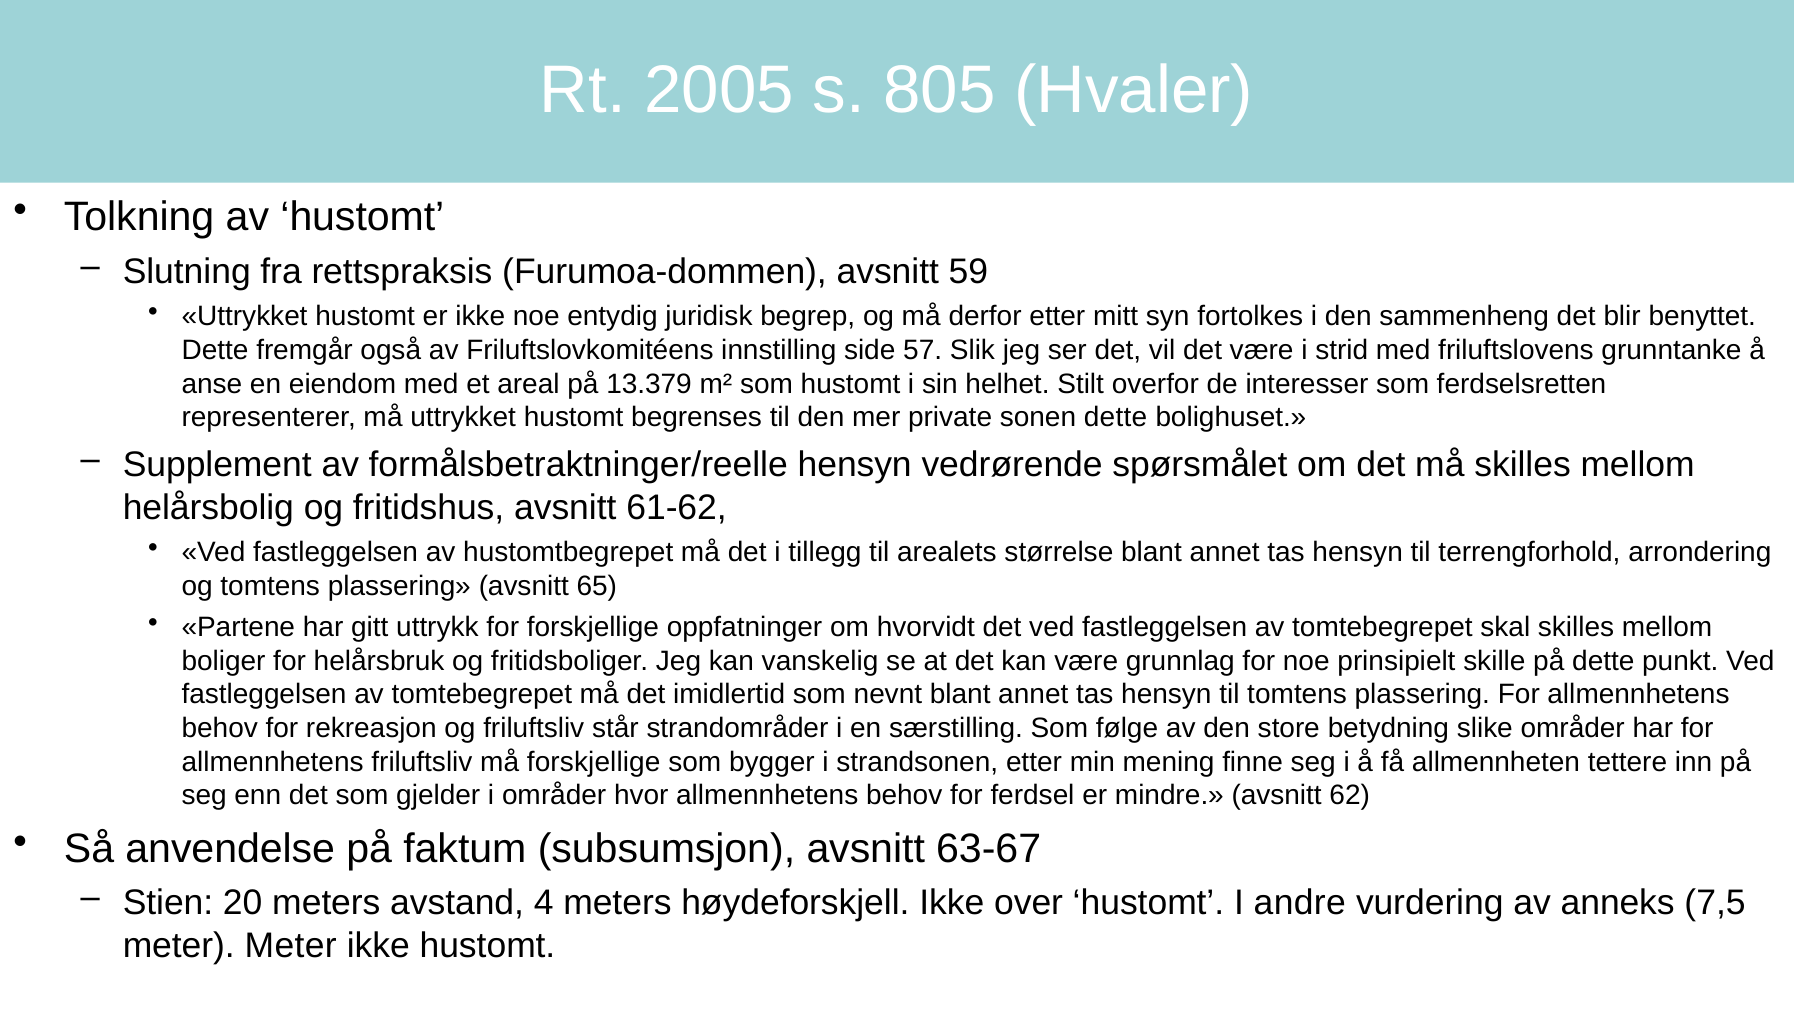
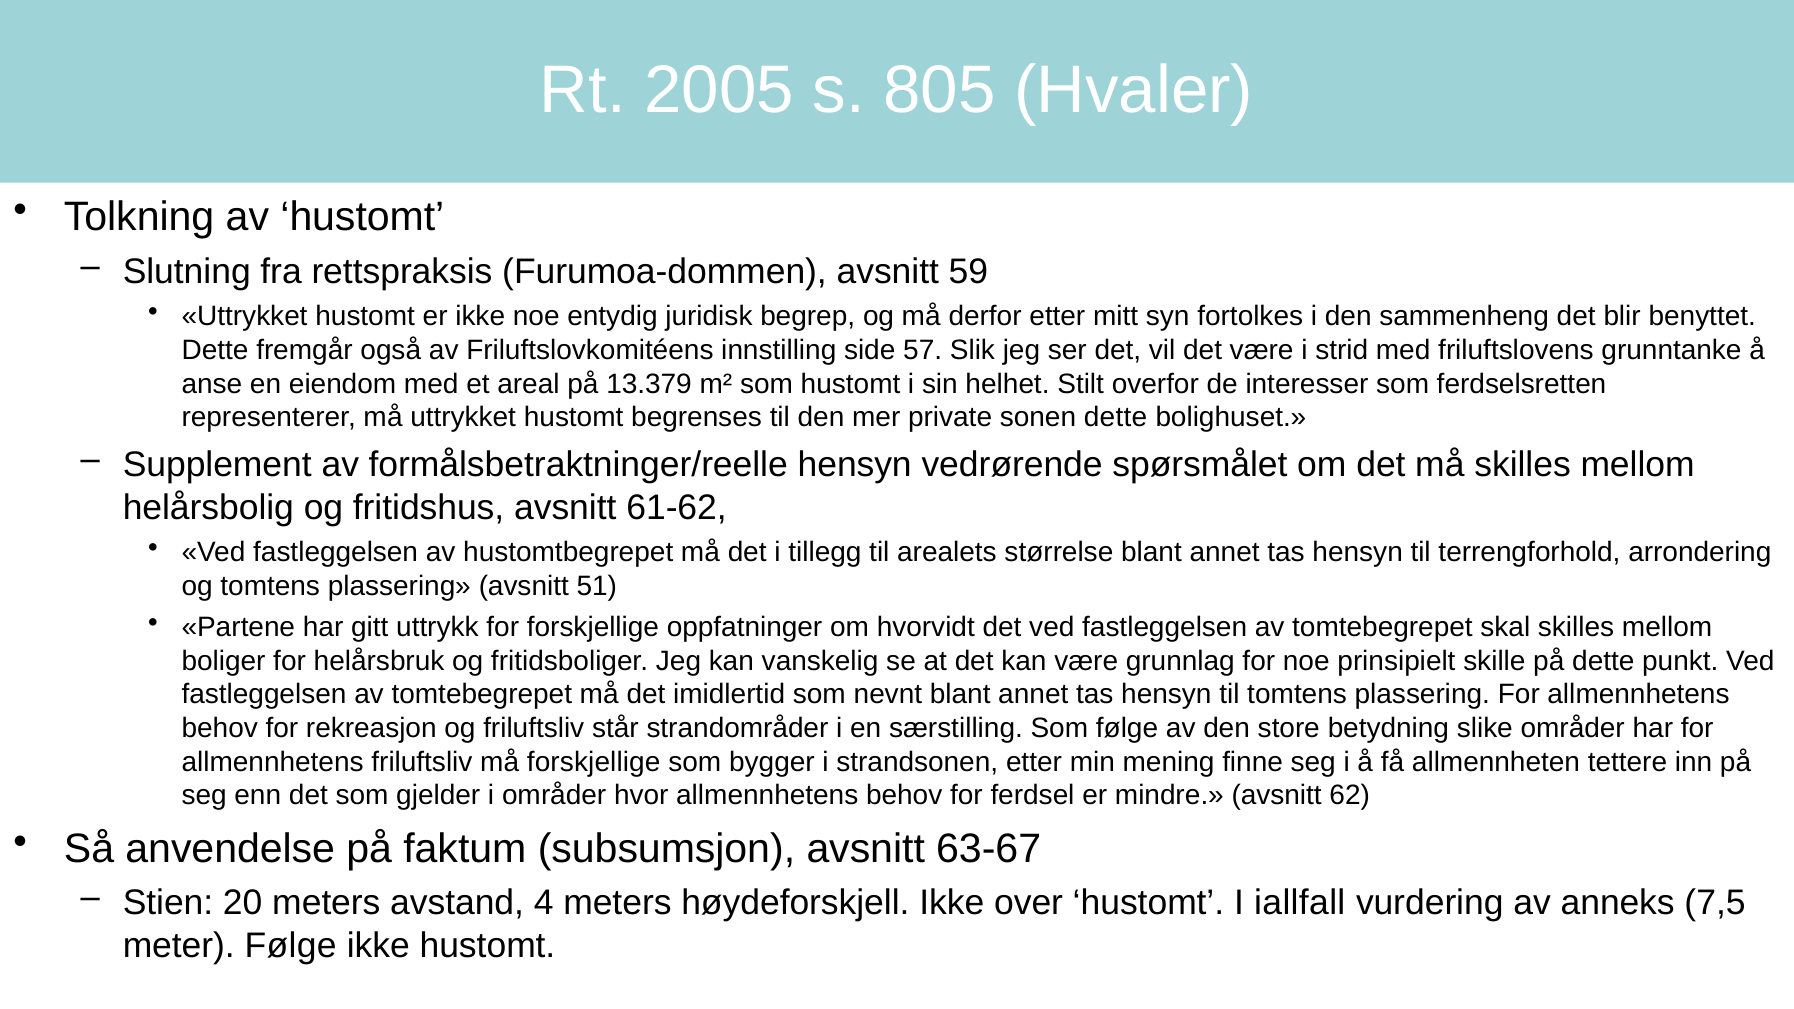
65: 65 -> 51
andre: andre -> iallfall
meter Meter: Meter -> Følge
